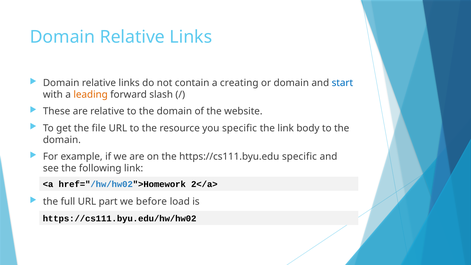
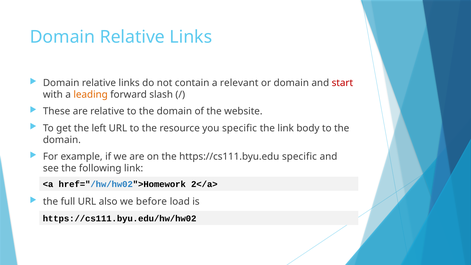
creating: creating -> relevant
start colour: blue -> red
file: file -> left
part: part -> also
